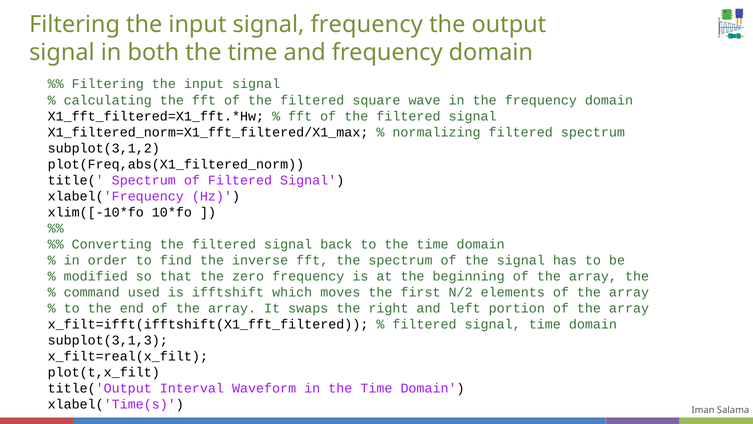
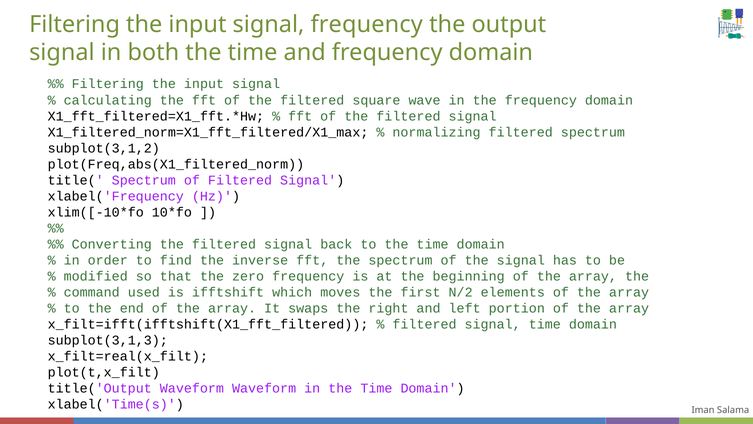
title('Output Interval: Interval -> Waveform
